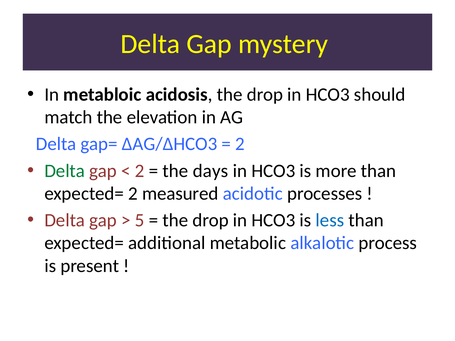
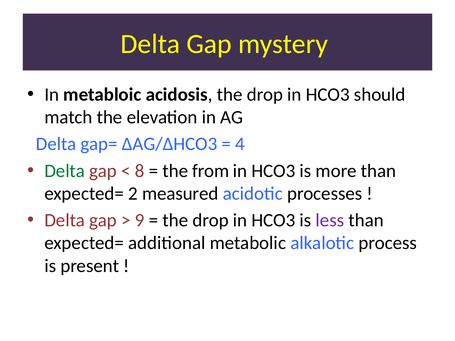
2 at (240, 144): 2 -> 4
2 at (140, 171): 2 -> 8
days: days -> from
5: 5 -> 9
less colour: blue -> purple
